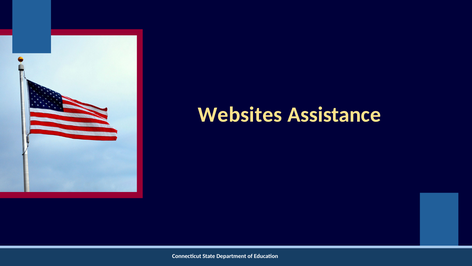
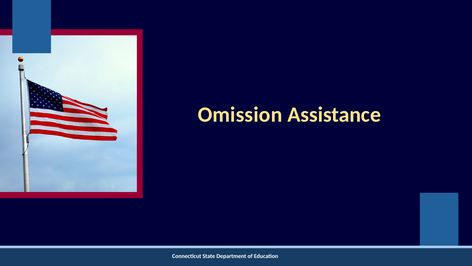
Websites: Websites -> Omission
